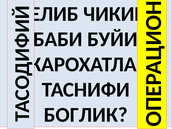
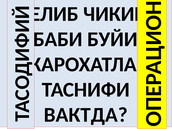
БОГЛИК: БОГЛИК -> ВАКТДА
